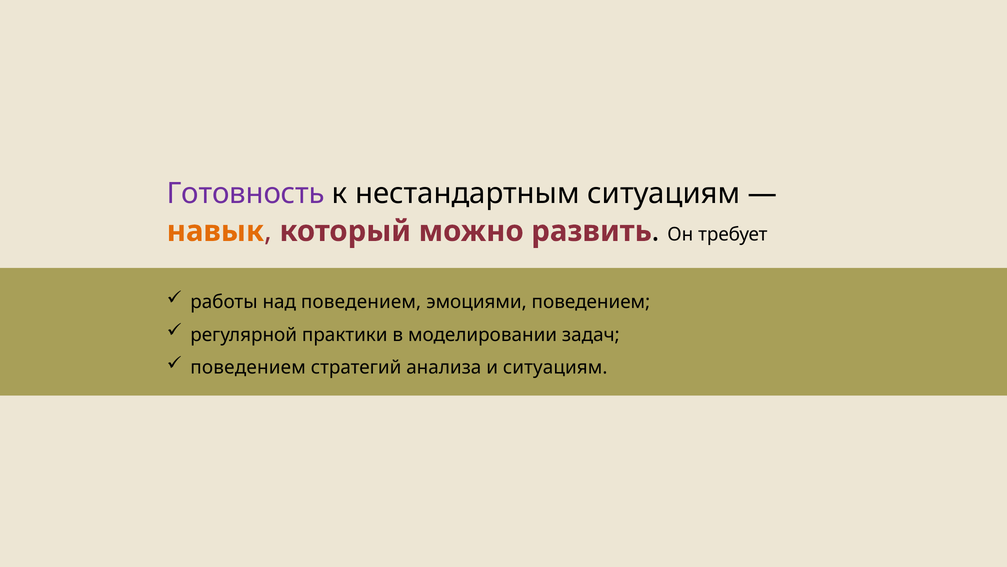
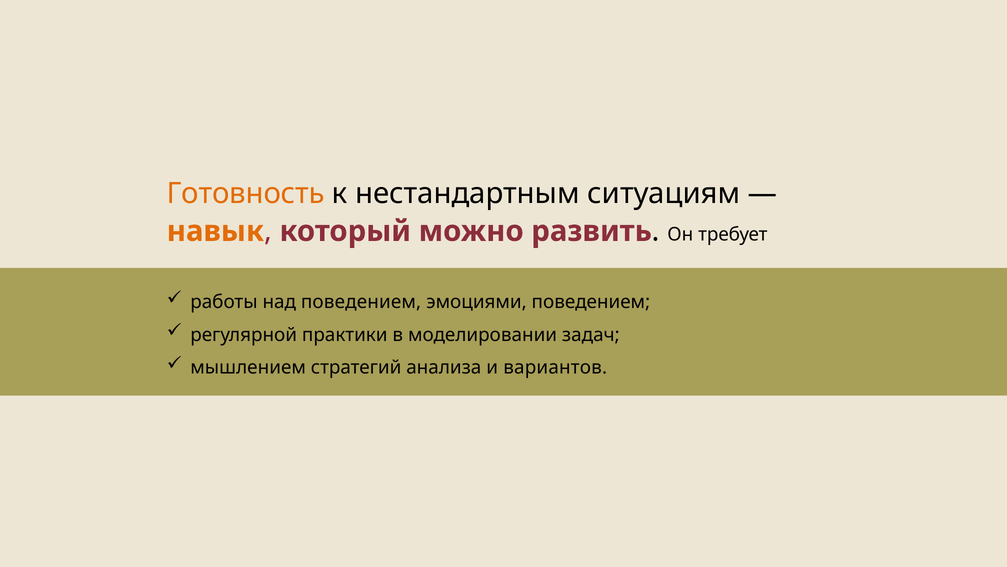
Готовность colour: purple -> orange
поведением at (248, 367): поведением -> мышлением
и ситуациям: ситуациям -> вариантов
